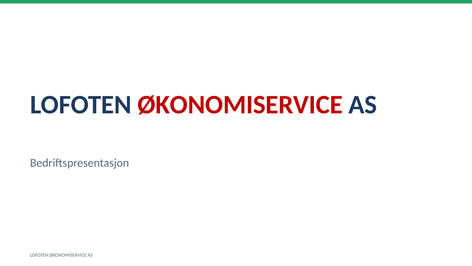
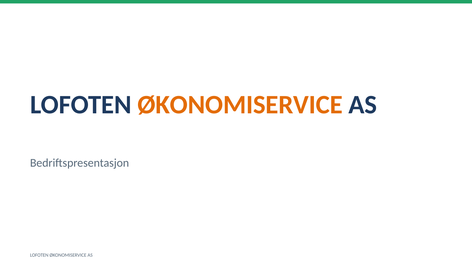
ØKONOMISERVICE at (240, 105) colour: red -> orange
